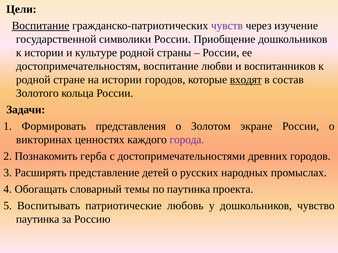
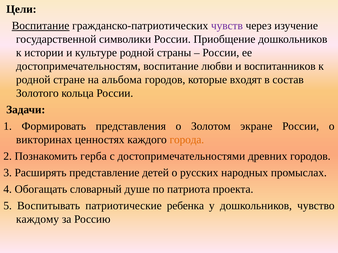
на истории: истории -> альбома
входят underline: present -> none
города colour: purple -> orange
темы: темы -> душе
по паутинка: паутинка -> патриота
любовь: любовь -> ребенка
паутинка at (38, 220): паутинка -> каждому
